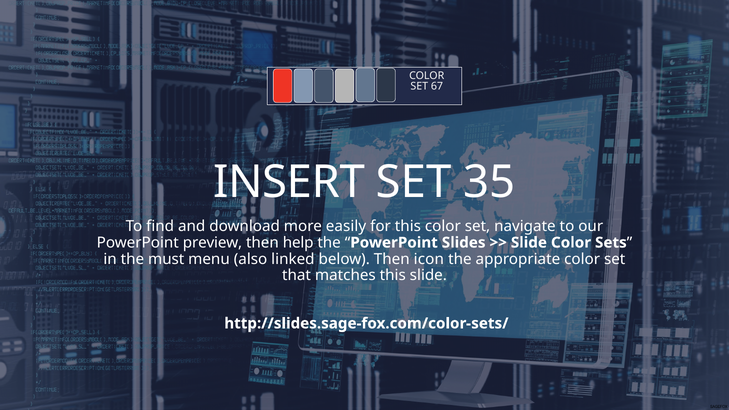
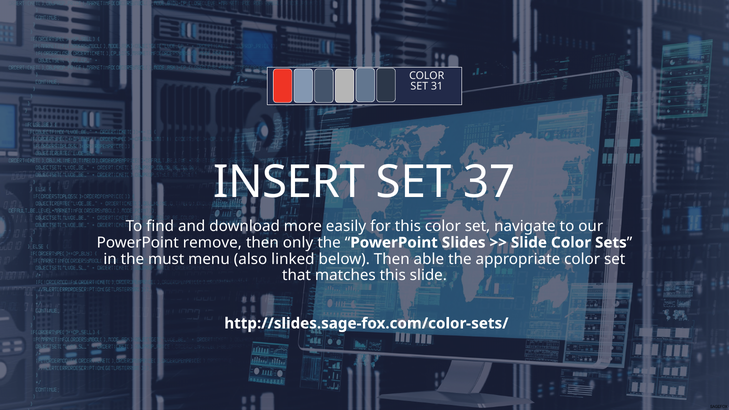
67: 67 -> 31
35: 35 -> 37
preview: preview -> remove
help: help -> only
icon: icon -> able
